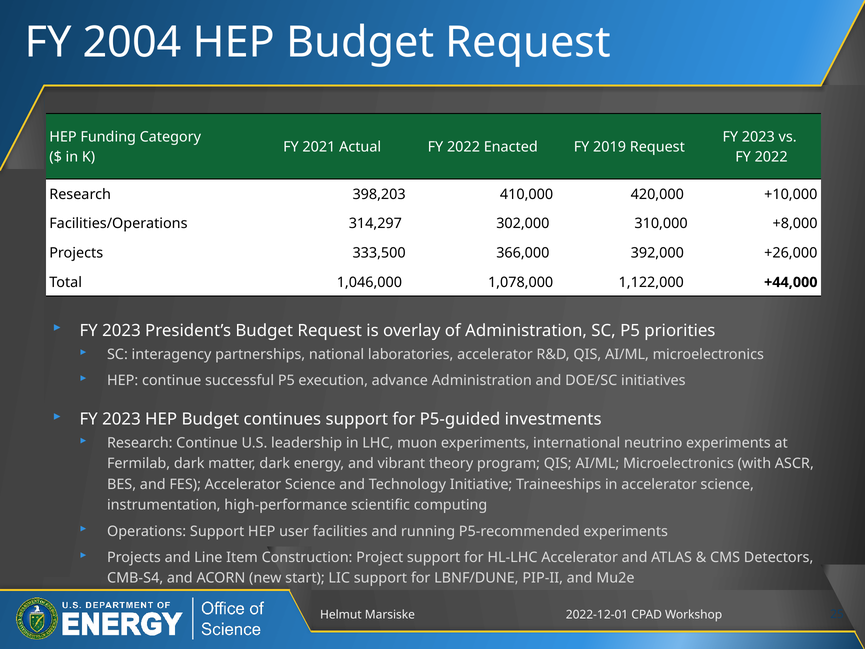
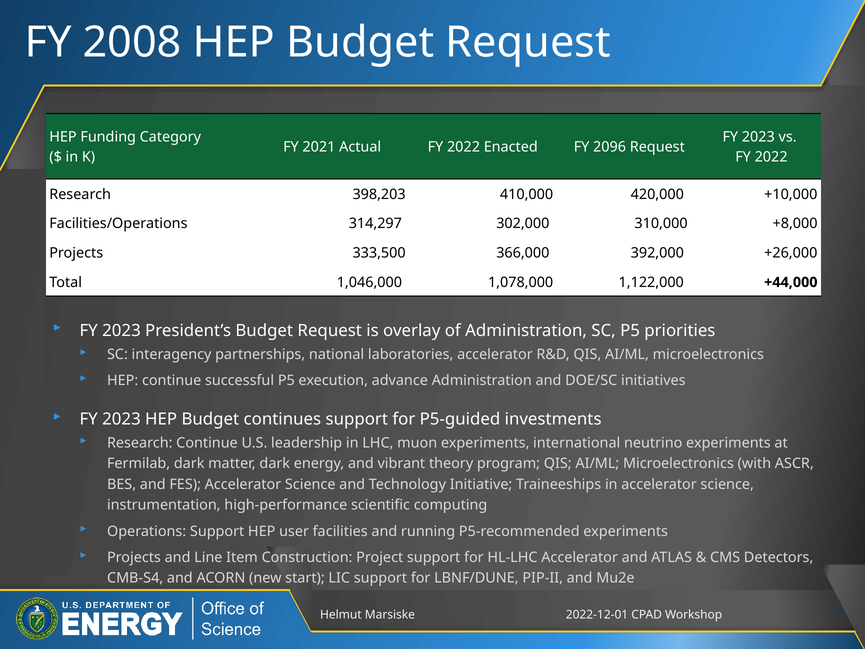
2004: 2004 -> 2008
2019: 2019 -> 2096
